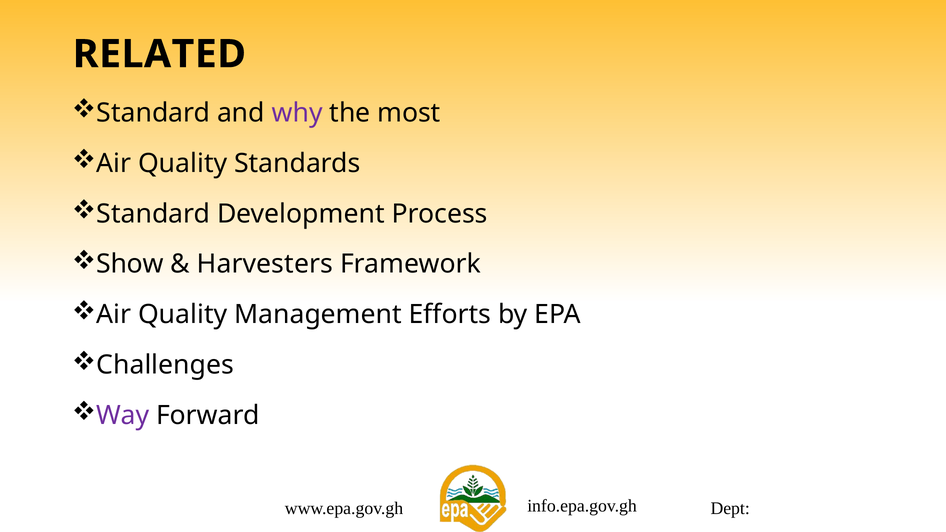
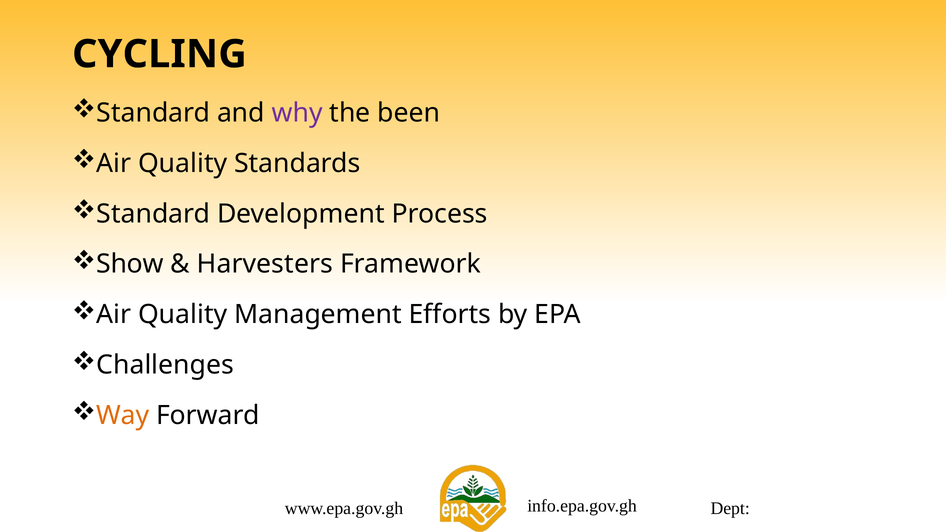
RELATED: RELATED -> CYCLING
most: most -> been
Way colour: purple -> orange
